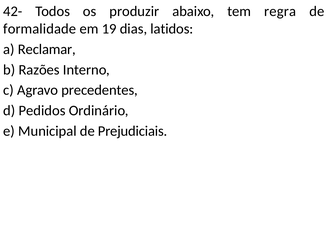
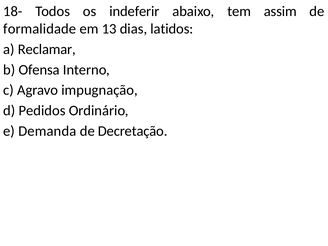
42-: 42- -> 18-
produzir: produzir -> indeferir
regra: regra -> assim
19: 19 -> 13
Razões: Razões -> Ofensa
precedentes: precedentes -> impugnação
Municipal: Municipal -> Demanda
Prejudiciais: Prejudiciais -> Decretação
